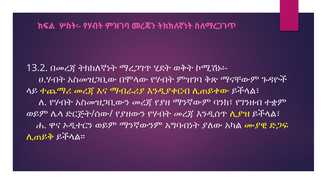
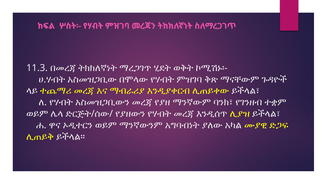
13.2: 13.2 -> 11.3
